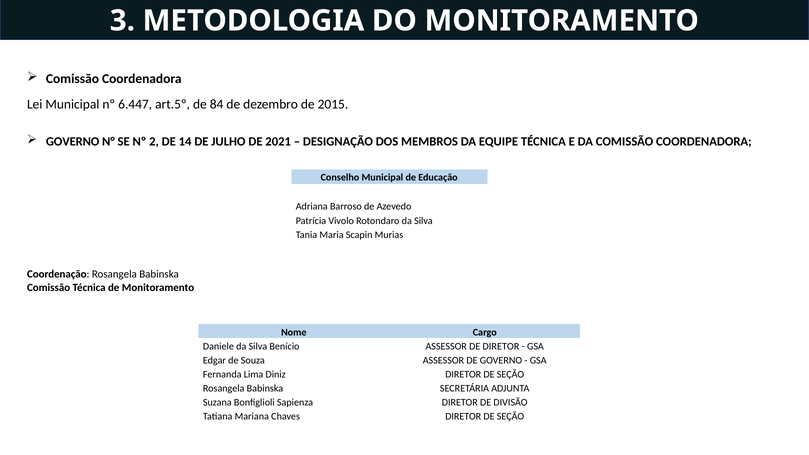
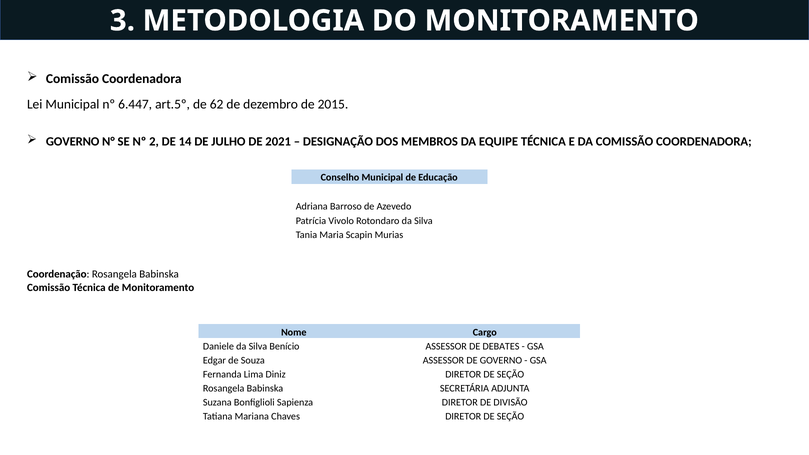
84: 84 -> 62
DE DIRETOR: DIRETOR -> DEBATES
